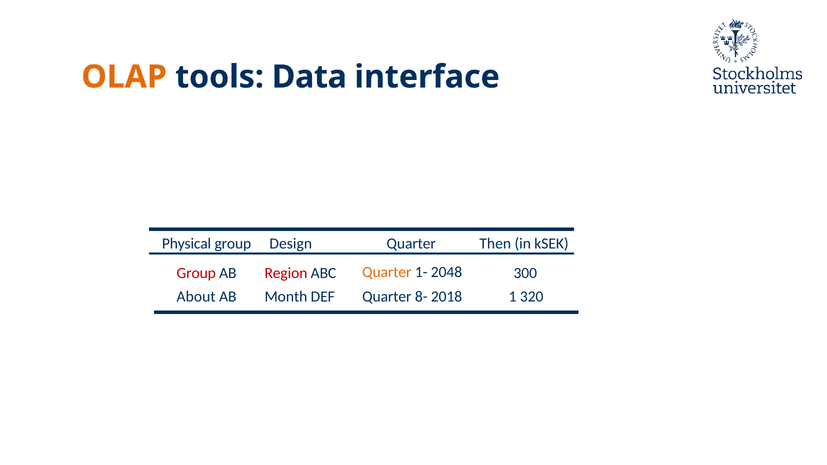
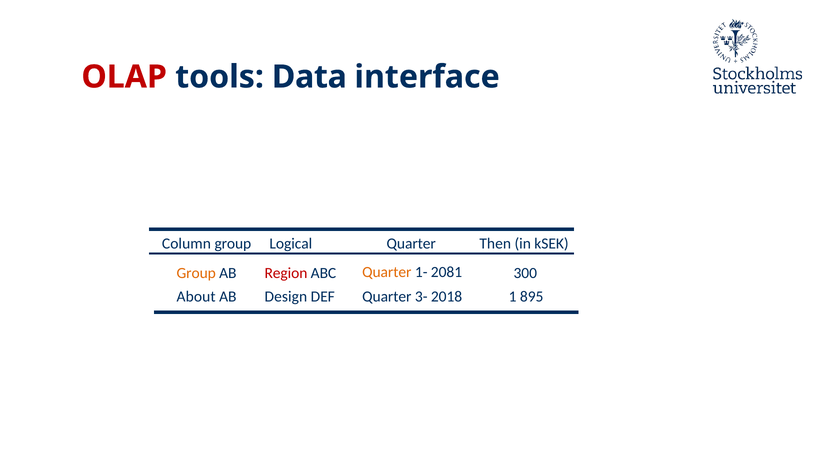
OLAP colour: orange -> red
Physical: Physical -> Column
Design: Design -> Logical
2048: 2048 -> 2081
Group at (196, 273) colour: red -> orange
Month: Month -> Design
8-: 8- -> 3-
320: 320 -> 895
